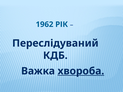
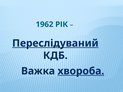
Переслідуваний underline: none -> present
